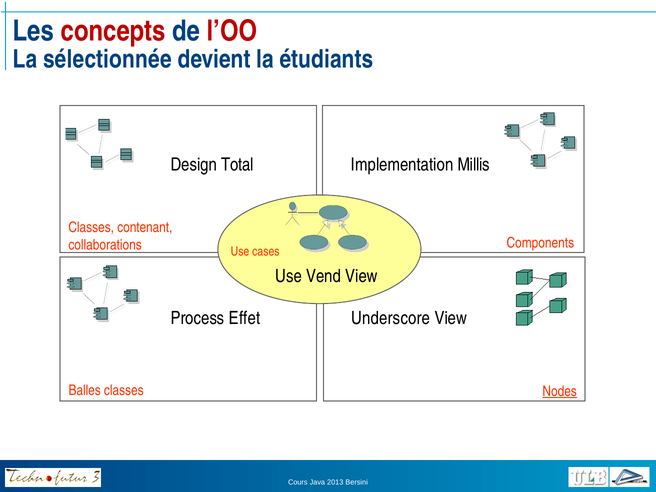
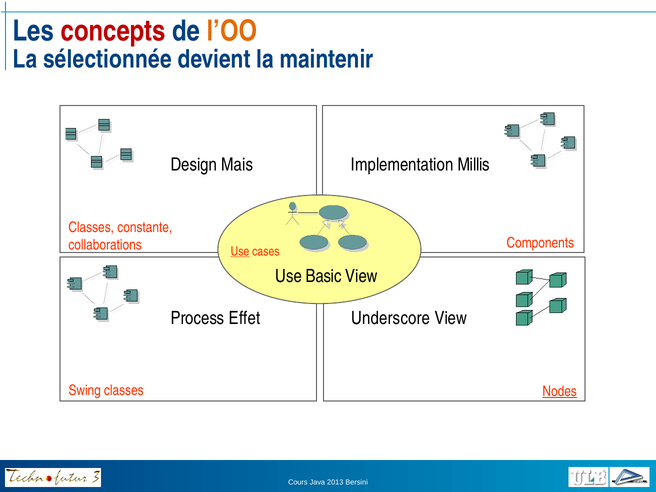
l’OO colour: red -> orange
étudiants: étudiants -> maintenir
Total: Total -> Mais
contenant: contenant -> constante
Use at (240, 251) underline: none -> present
Vend: Vend -> Basic
Balles: Balles -> Swing
